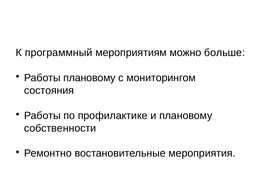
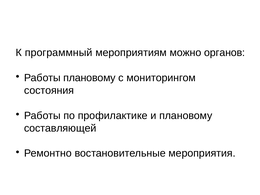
больше: больше -> органов
собственности: собственности -> составляющей
